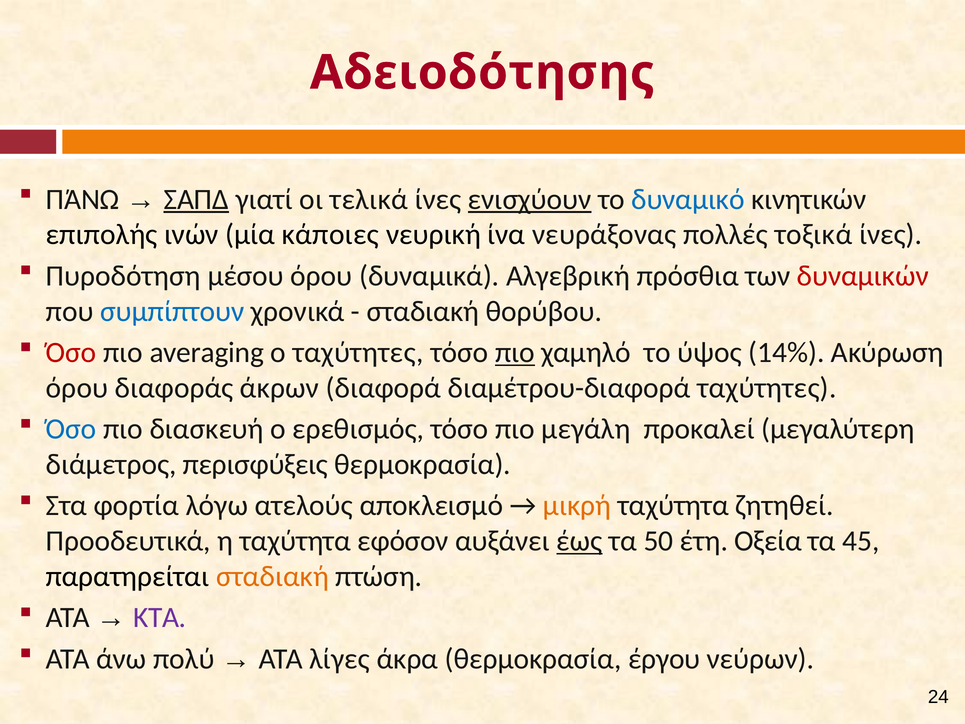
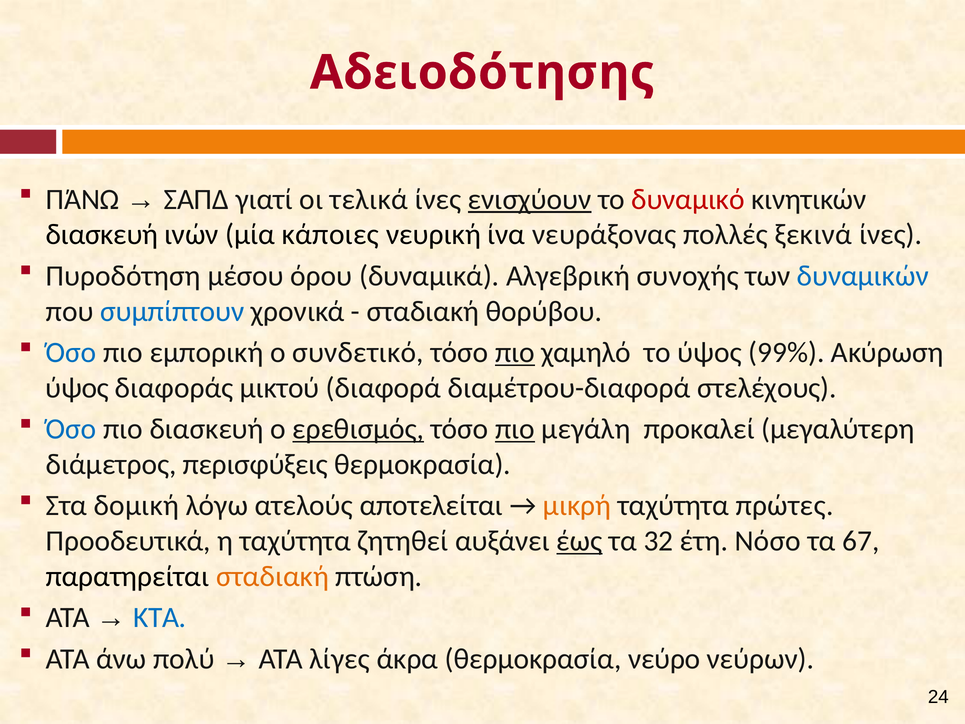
ΣΑΠΔ underline: present -> none
δυναμικό colour: blue -> red
επιπολής at (102, 235): επιπολής -> διασκευή
τοξικά: τοξικά -> ξεκινά
πρόσθια: πρόσθια -> συνοχής
δυναμικών colour: red -> blue
Όσο at (71, 352) colour: red -> blue
averaging: averaging -> εμπορική
ο ταχύτητες: ταχύτητες -> συνδετικό
14%: 14% -> 99%
όρου at (77, 388): όρου -> ύψος
άκρων: άκρων -> μικτού
διαμέτρου-διαφορά ταχύτητες: ταχύτητες -> στελέχους
ερεθισμός underline: none -> present
πιο at (515, 429) underline: none -> present
φορτία: φορτία -> δομική
αποκλεισμό: αποκλεισμό -> αποτελείται
ζητηθεί: ζητηθεί -> πρώτες
εφόσον: εφόσον -> ζητηθεί
50: 50 -> 32
Οξεία: Οξεία -> Νόσο
45: 45 -> 67
ΚΤΑ colour: purple -> blue
έργου: έργου -> νεύρο
